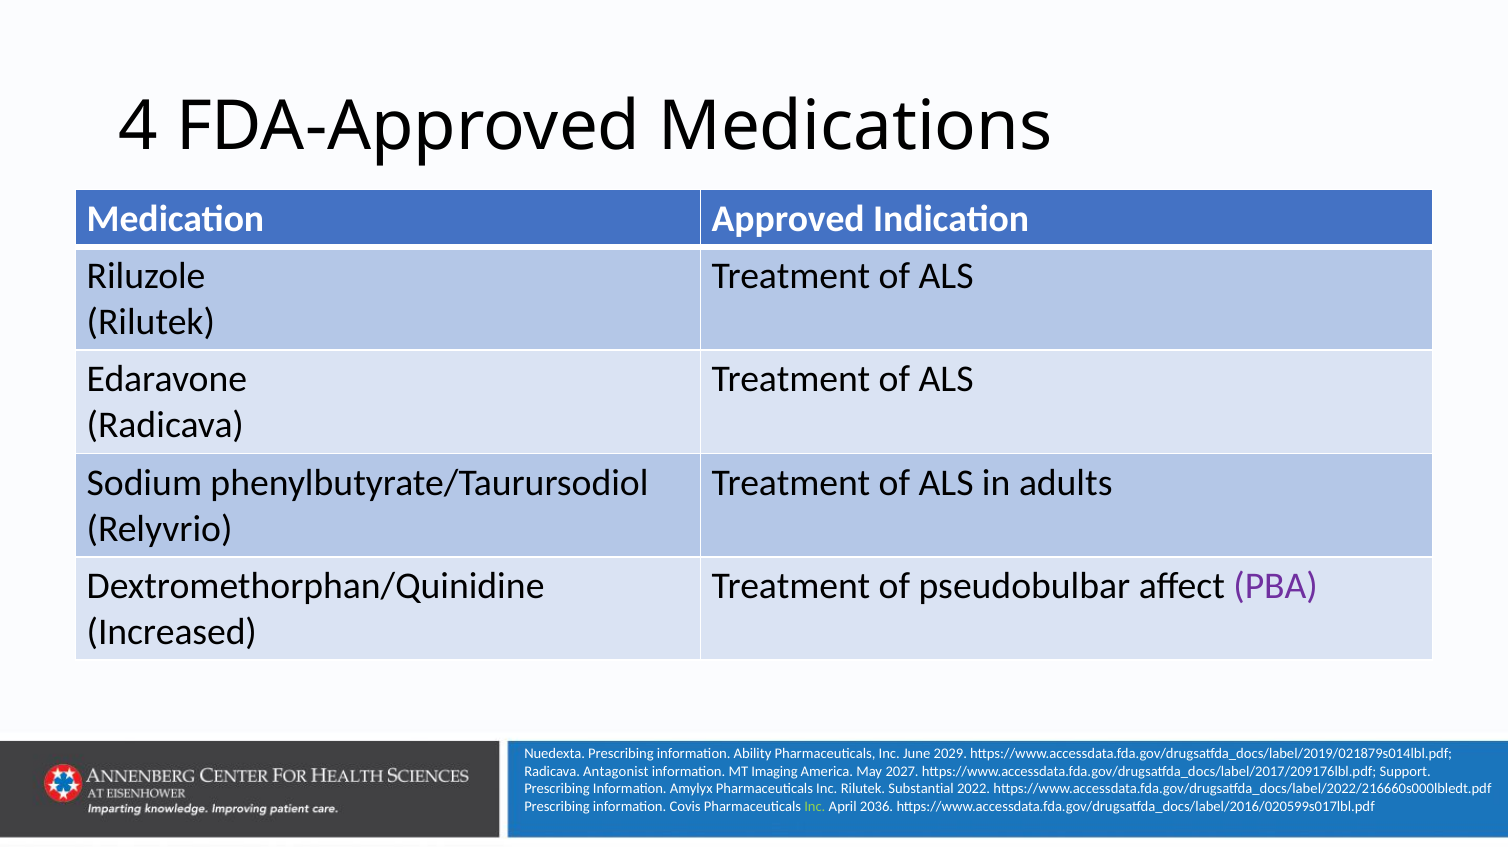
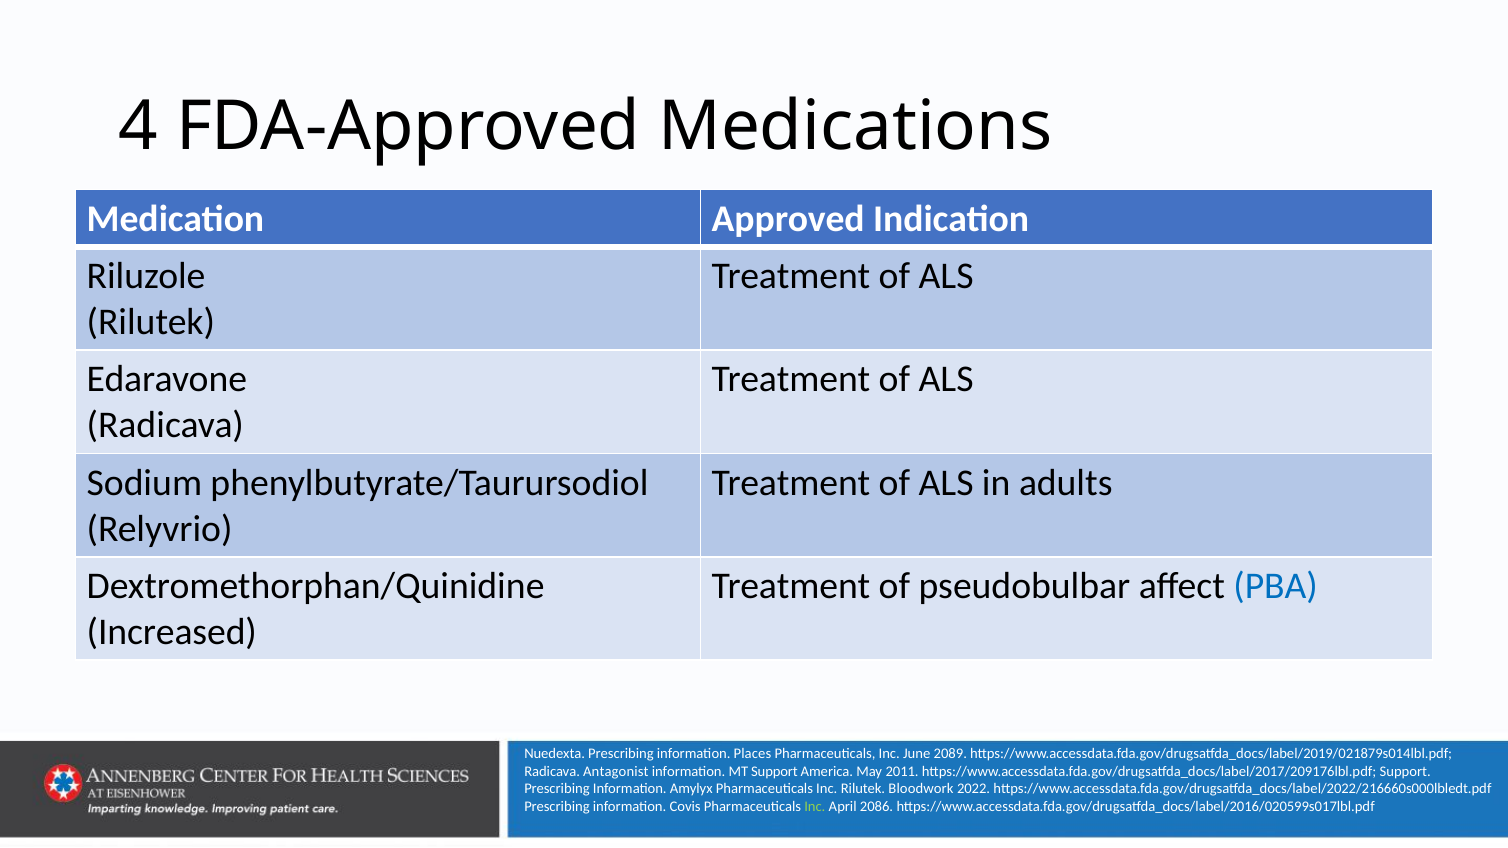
PBA colour: purple -> blue
Ability: Ability -> Places
2029: 2029 -> 2089
MT Imaging: Imaging -> Support
2027: 2027 -> 2011
Substantial: Substantial -> Bloodwork
2036: 2036 -> 2086
